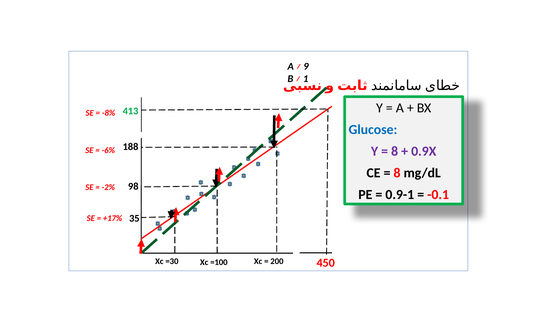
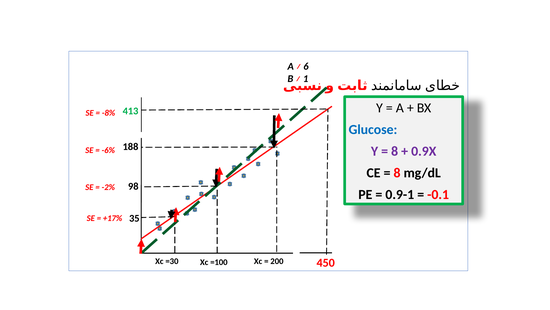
9: 9 -> 6
